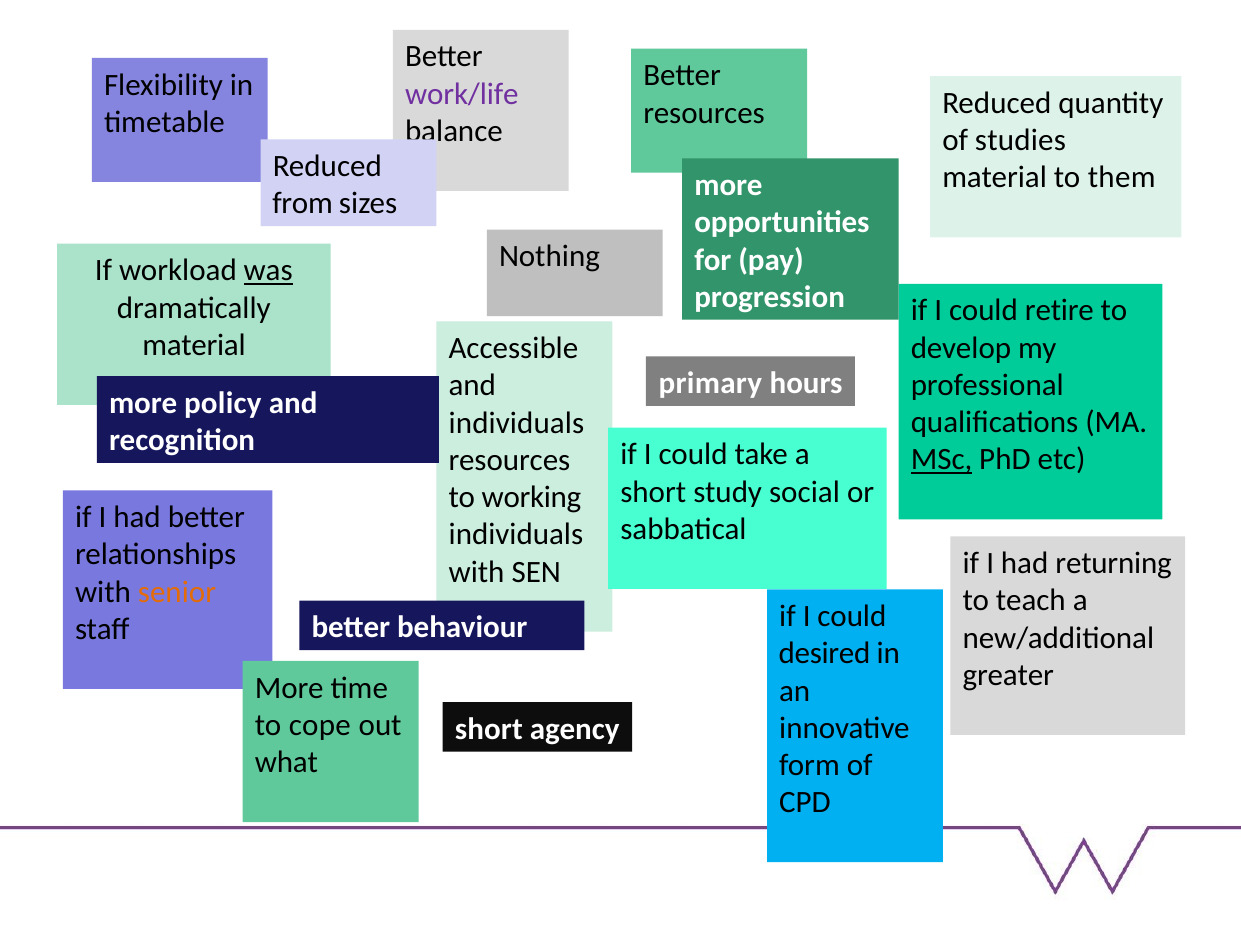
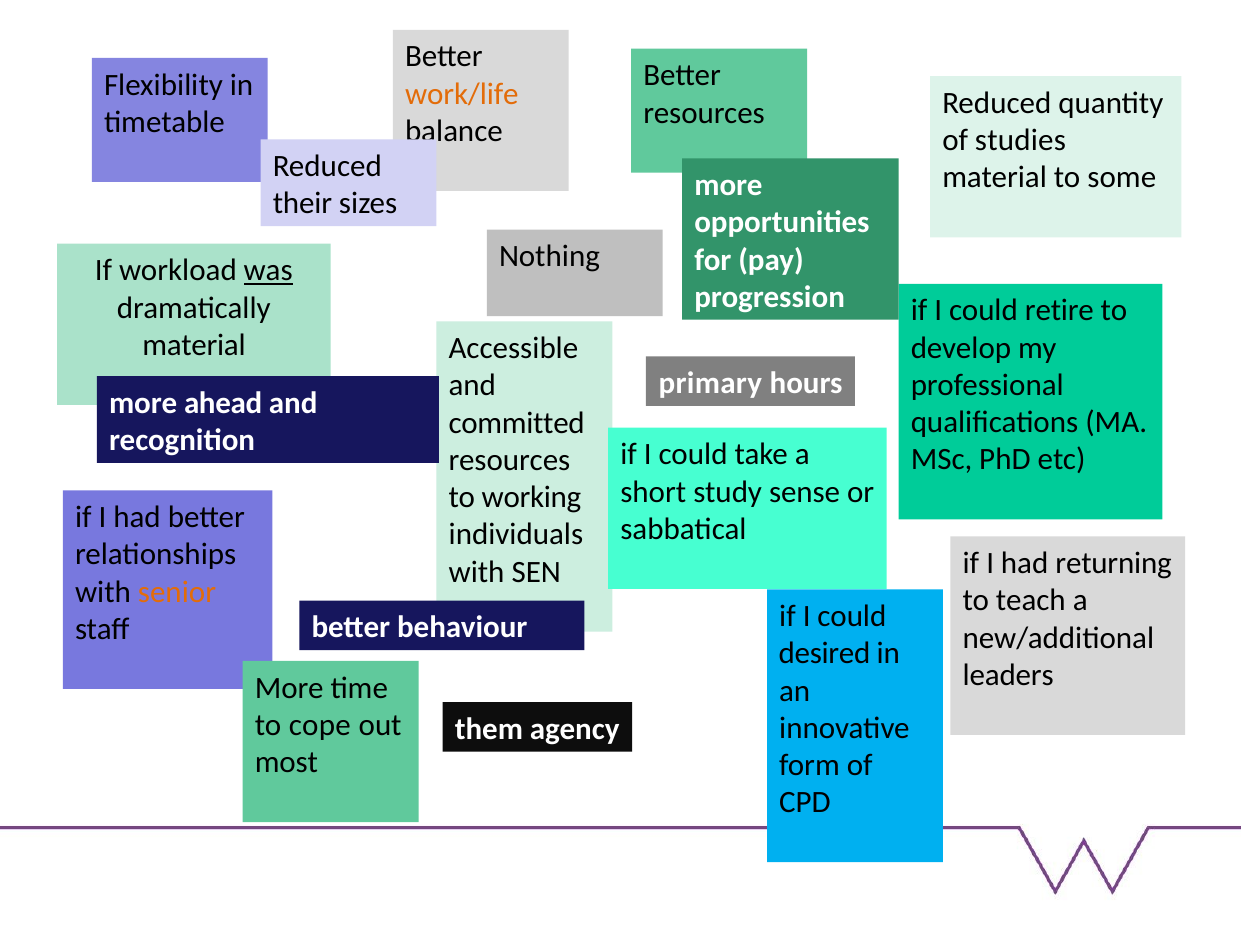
work/life colour: purple -> orange
them: them -> some
from: from -> their
policy: policy -> ahead
individuals at (516, 423): individuals -> committed
MSc underline: present -> none
social: social -> sense
greater: greater -> leaders
short at (489, 729): short -> them
what: what -> most
